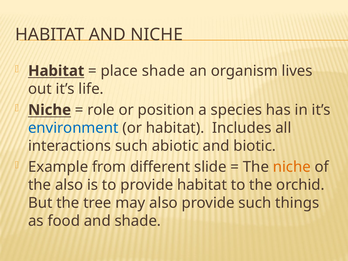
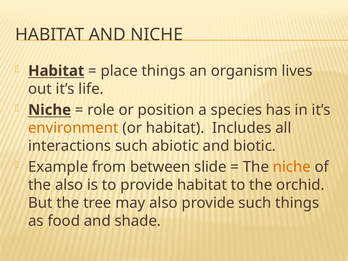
place shade: shade -> things
environment colour: blue -> orange
different: different -> between
